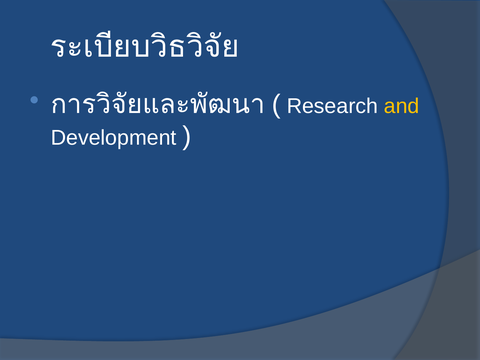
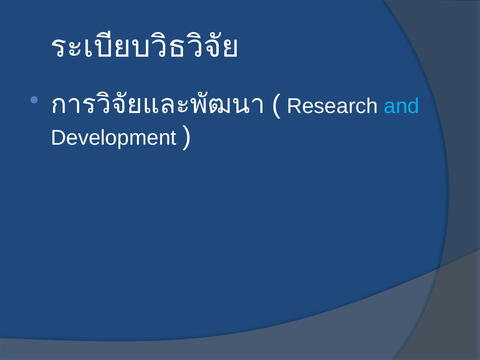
and colour: yellow -> light blue
